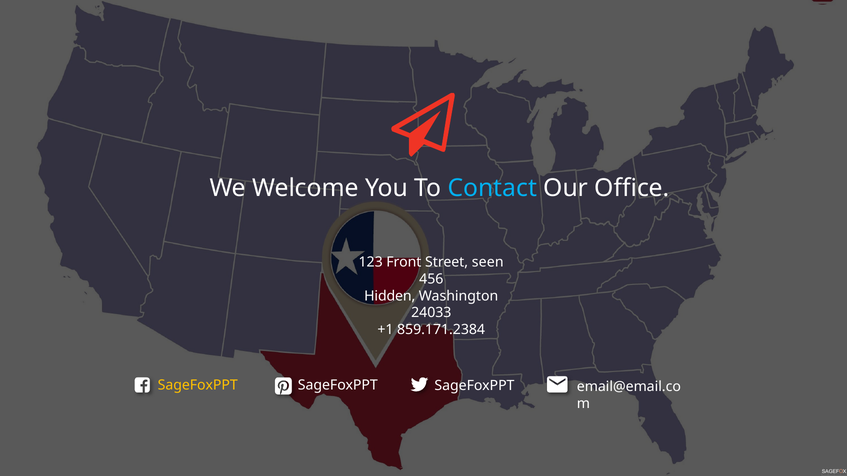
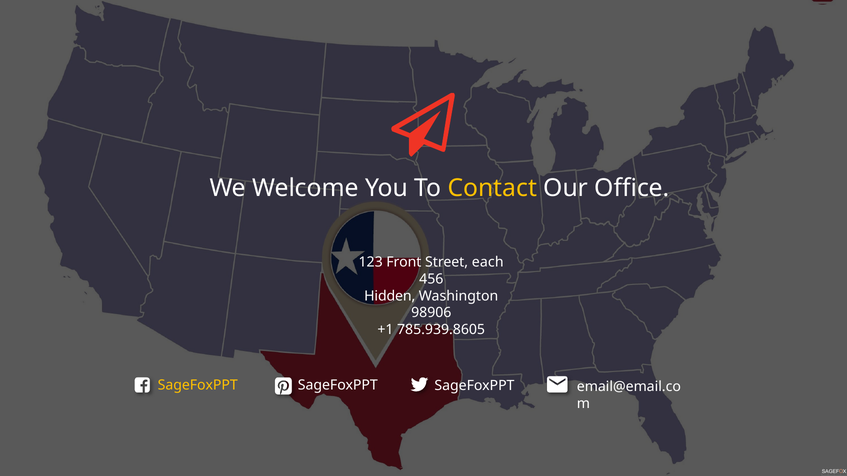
Contact colour: light blue -> yellow
seen: seen -> each
24033: 24033 -> 98906
859.171.2384: 859.171.2384 -> 785.939.8605
